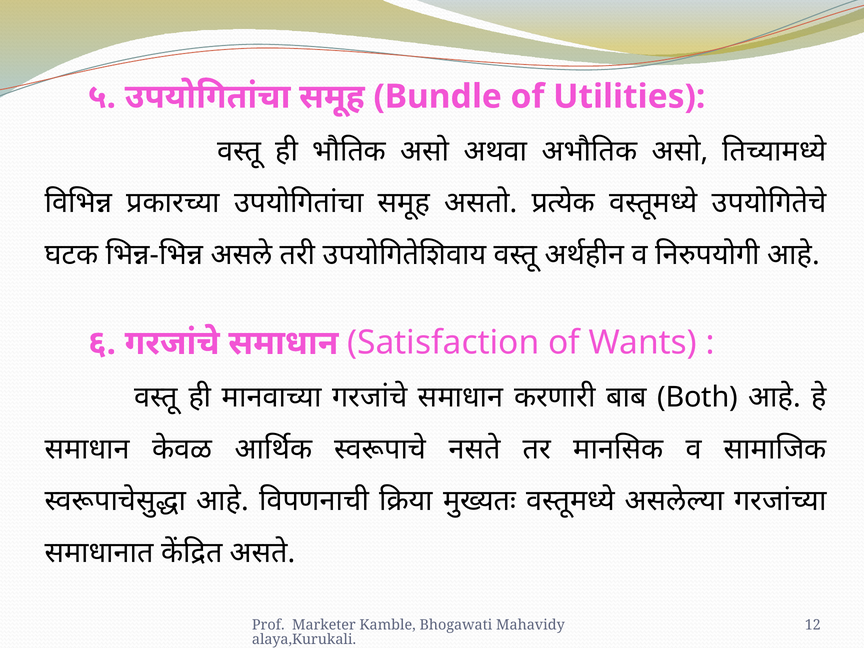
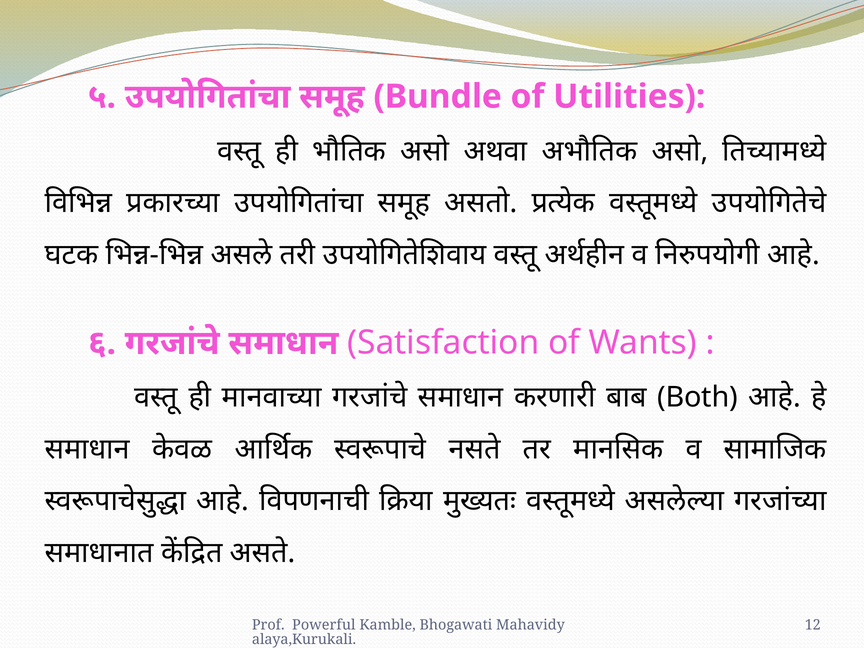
Marketer: Marketer -> Powerful
